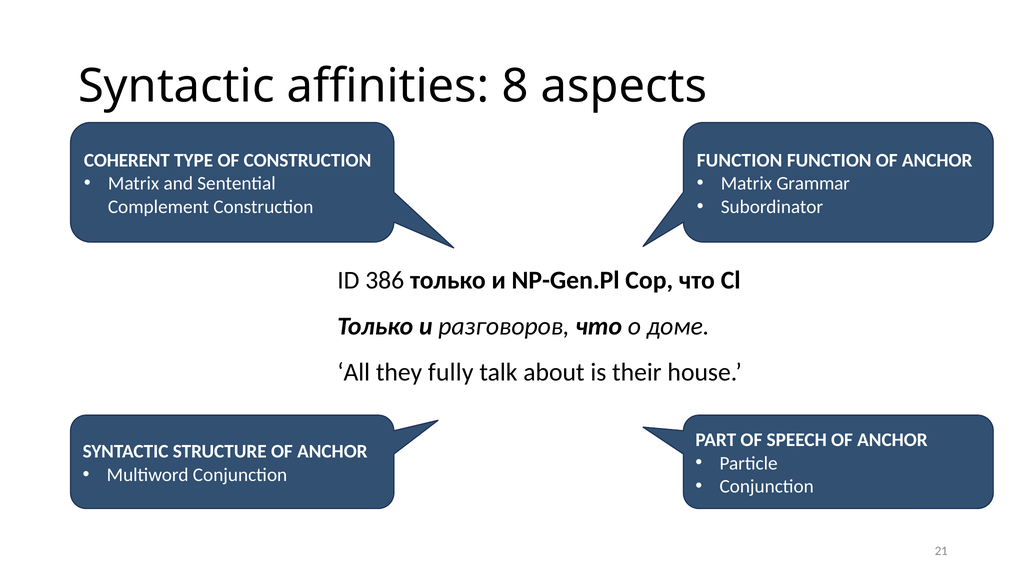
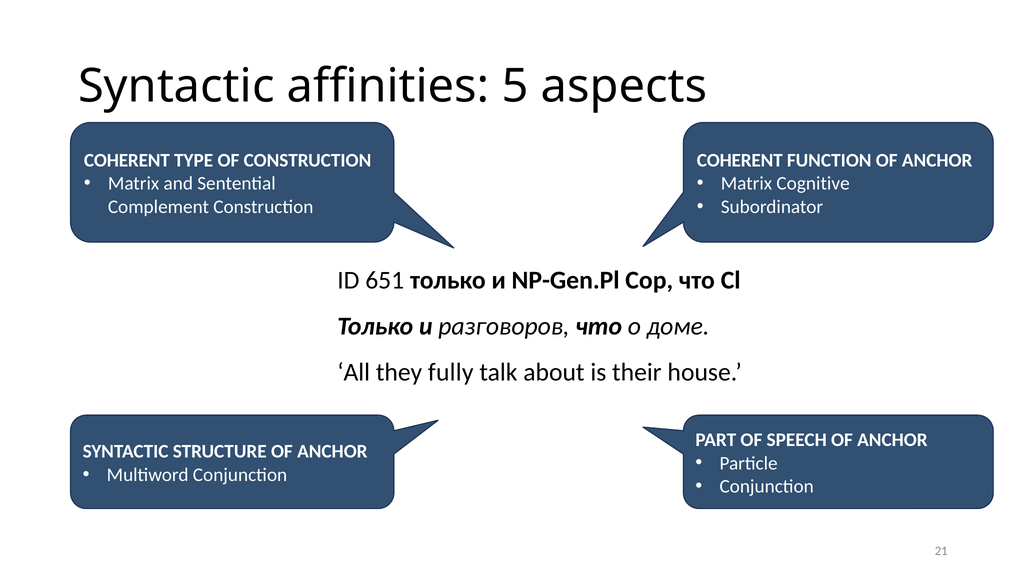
8: 8 -> 5
FUNCTION at (740, 161): FUNCTION -> COHERENT
Grammar: Grammar -> Cognitive
386: 386 -> 651
